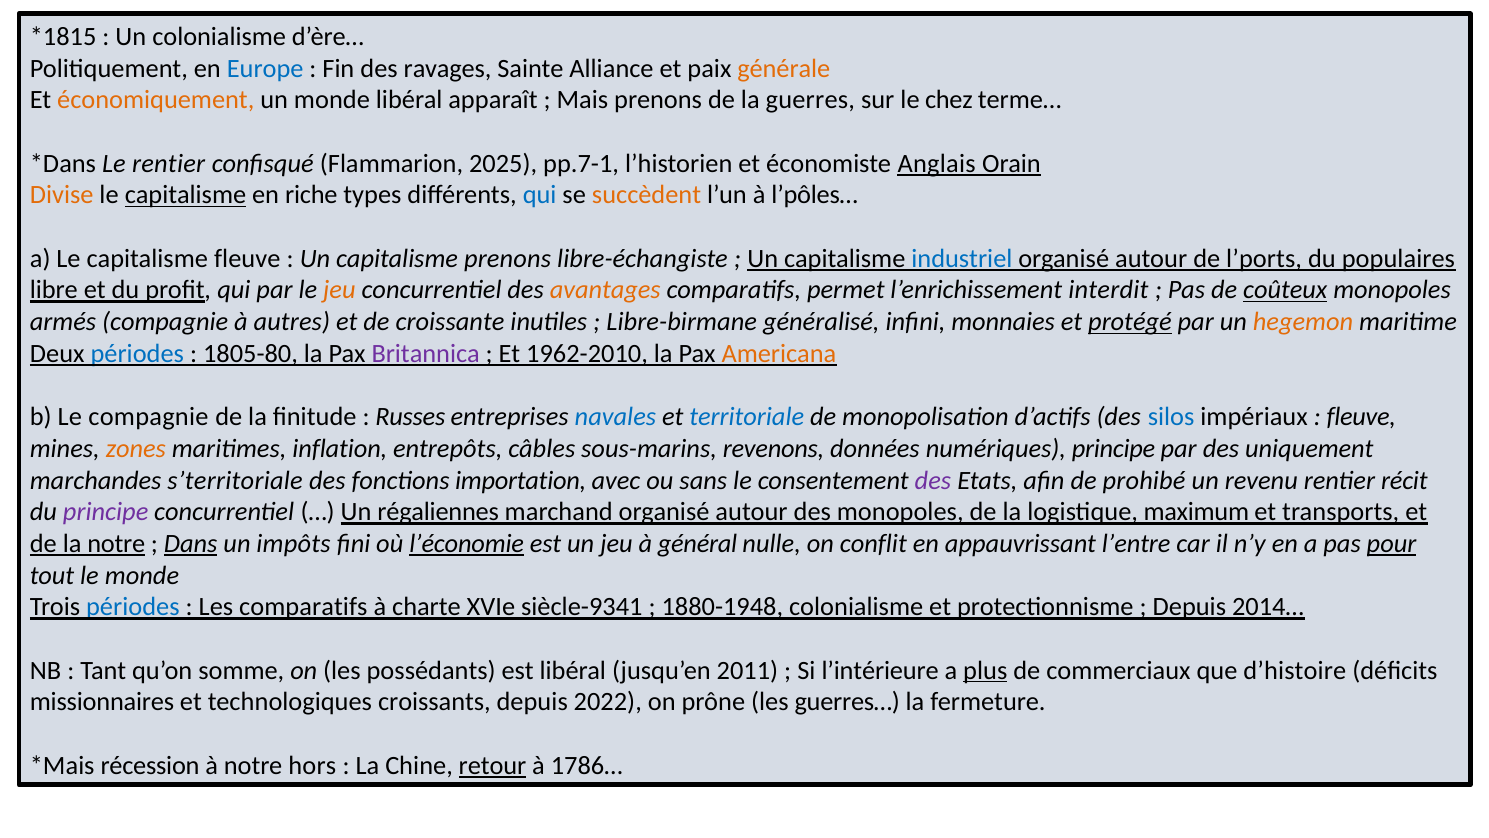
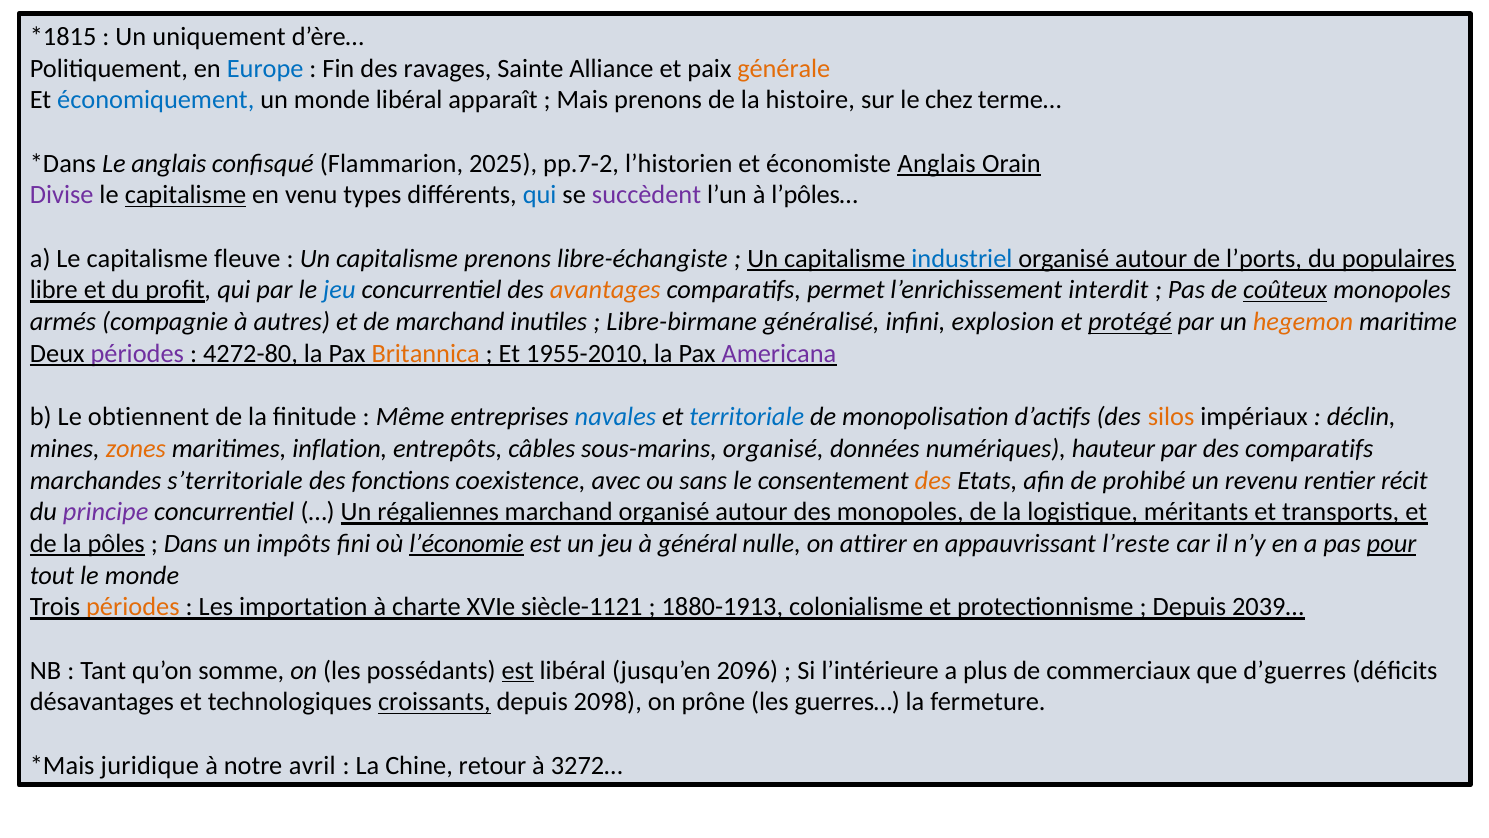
Un colonialisme: colonialisme -> uniquement
économiquement colour: orange -> blue
guerres: guerres -> histoire
Le rentier: rentier -> anglais
pp.7-1: pp.7-1 -> pp.7-2
Divise colour: orange -> purple
riche: riche -> venu
succèdent colour: orange -> purple
jeu at (339, 290) colour: orange -> blue
de croissante: croissante -> marchand
monnaies: monnaies -> explosion
périodes at (137, 353) colour: blue -> purple
1805-80: 1805-80 -> 4272-80
Britannica colour: purple -> orange
1962-2010: 1962-2010 -> 1955-2010
Americana colour: orange -> purple
Le compagnie: compagnie -> obtiennent
Russes: Russes -> Même
silos colour: blue -> orange
fleuve at (1361, 417): fleuve -> déclin
sous-marins revenons: revenons -> organisé
numériques principe: principe -> hauteur
des uniquement: uniquement -> comparatifs
importation: importation -> coexistence
des at (933, 480) colour: purple -> orange
maximum: maximum -> méritants
la notre: notre -> pôles
Dans underline: present -> none
conflit: conflit -> attirer
l’entre: l’entre -> l’reste
périodes at (133, 607) colour: blue -> orange
Les comparatifs: comparatifs -> importation
siècle-9341: siècle-9341 -> siècle-1121
1880-1948: 1880-1948 -> 1880-1913
2014…: 2014… -> 2039…
est at (518, 670) underline: none -> present
2011: 2011 -> 2096
plus underline: present -> none
d’histoire: d’histoire -> d’guerres
missionnaires: missionnaires -> désavantages
croissants underline: none -> present
2022: 2022 -> 2098
récession: récession -> juridique
hors: hors -> avril
retour underline: present -> none
1786…: 1786… -> 3272…
